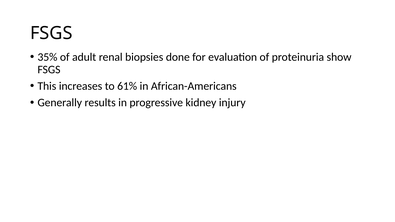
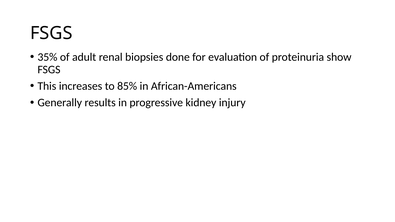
61%: 61% -> 85%
